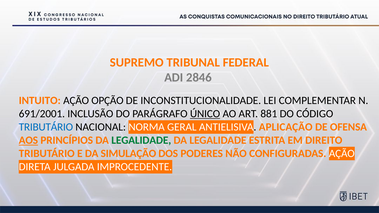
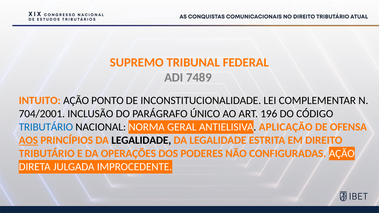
2846: 2846 -> 7489
OPÇÃO: OPÇÃO -> PONTO
691/2001: 691/2001 -> 704/2001
ÚNICO underline: present -> none
881: 881 -> 196
LEGALIDADE at (141, 140) colour: green -> black
SIMULAÇÃO: SIMULAÇÃO -> OPERAÇÕES
